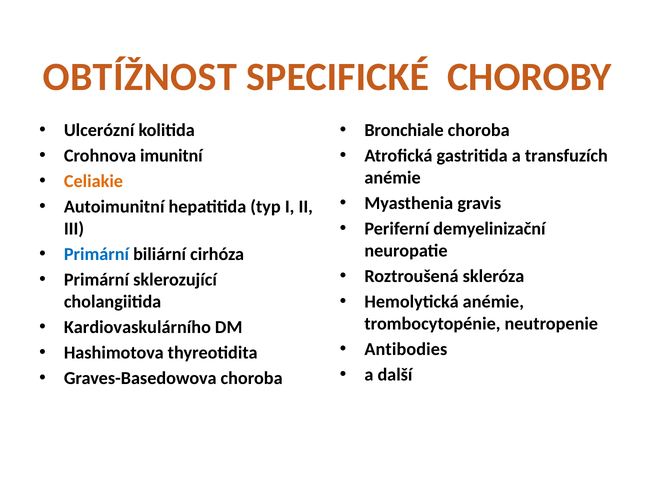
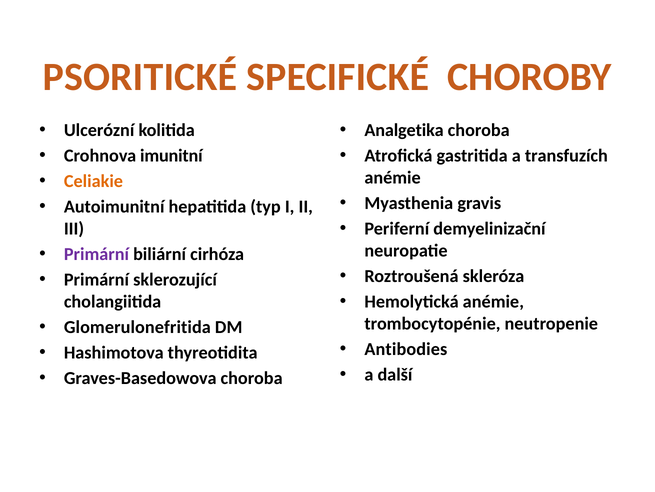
OBTÍŽNOST: OBTÍŽNOST -> PSORITICKÉ
Bronchiale: Bronchiale -> Analgetika
Primární at (96, 254) colour: blue -> purple
Kardiovaskulárního: Kardiovaskulárního -> Glomerulonefritida
